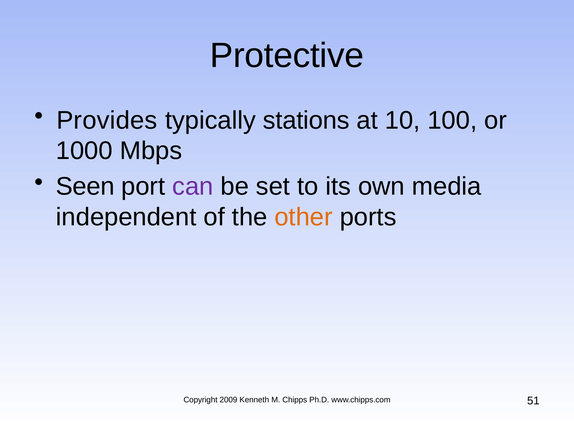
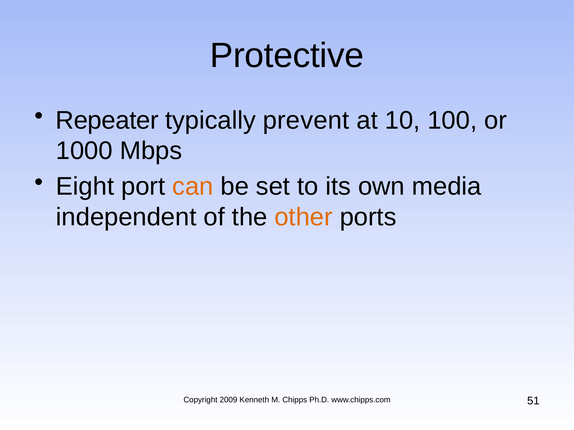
Provides: Provides -> Repeater
stations: stations -> prevent
Seen: Seen -> Eight
can colour: purple -> orange
